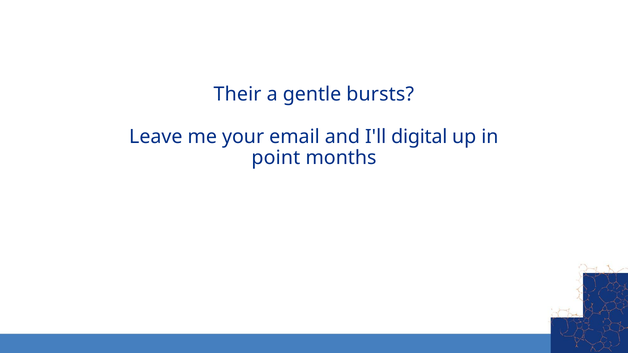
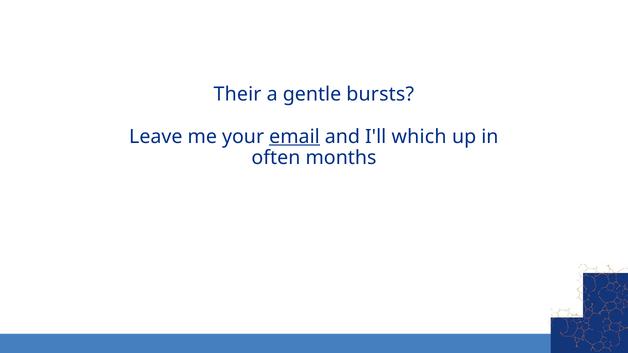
email underline: none -> present
digital: digital -> which
point: point -> often
